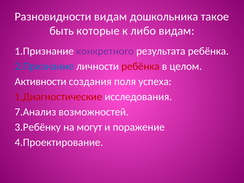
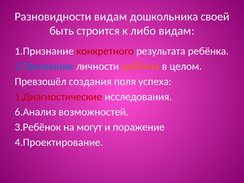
такое: такое -> своей
которые: которые -> строится
конкретного colour: purple -> red
ребёнка at (140, 66) colour: red -> orange
Активности: Активности -> Превзошёл
7.Анализ: 7.Анализ -> 6.Анализ
3.Ребёнку: 3.Ребёнку -> 3.Ребёнок
